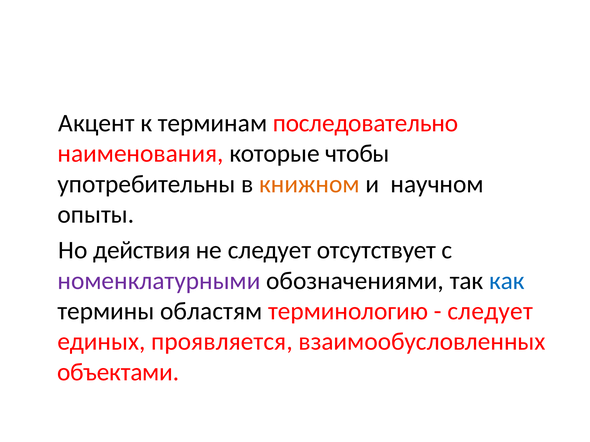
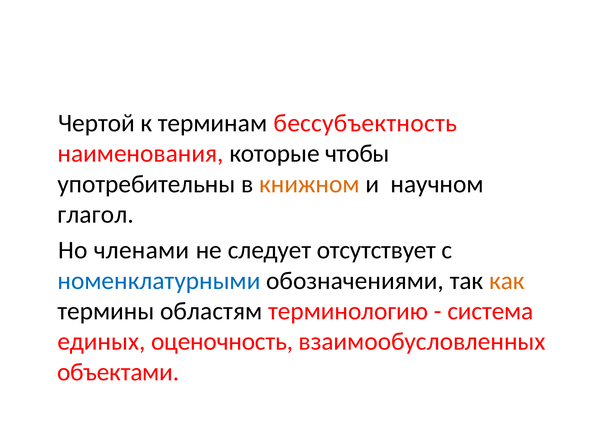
Акцент: Акцент -> Чертой
последовательно: последовательно -> бессубъектность
опыты: опыты -> глагол
действия: действия -> членами
номенклатурными colour: purple -> blue
как colour: blue -> orange
следует at (490, 311): следует -> система
проявляется: проявляется -> оценочность
